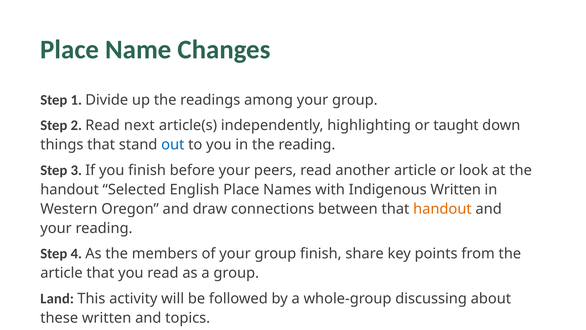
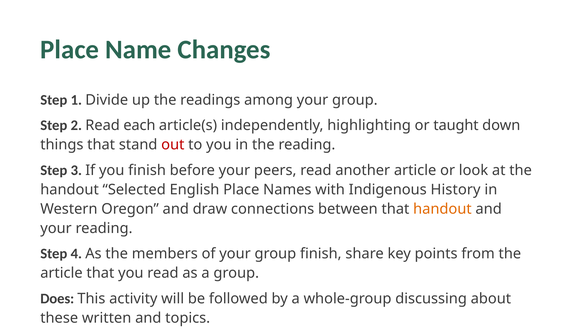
next: next -> each
out colour: blue -> red
Indigenous Written: Written -> History
Land: Land -> Does
